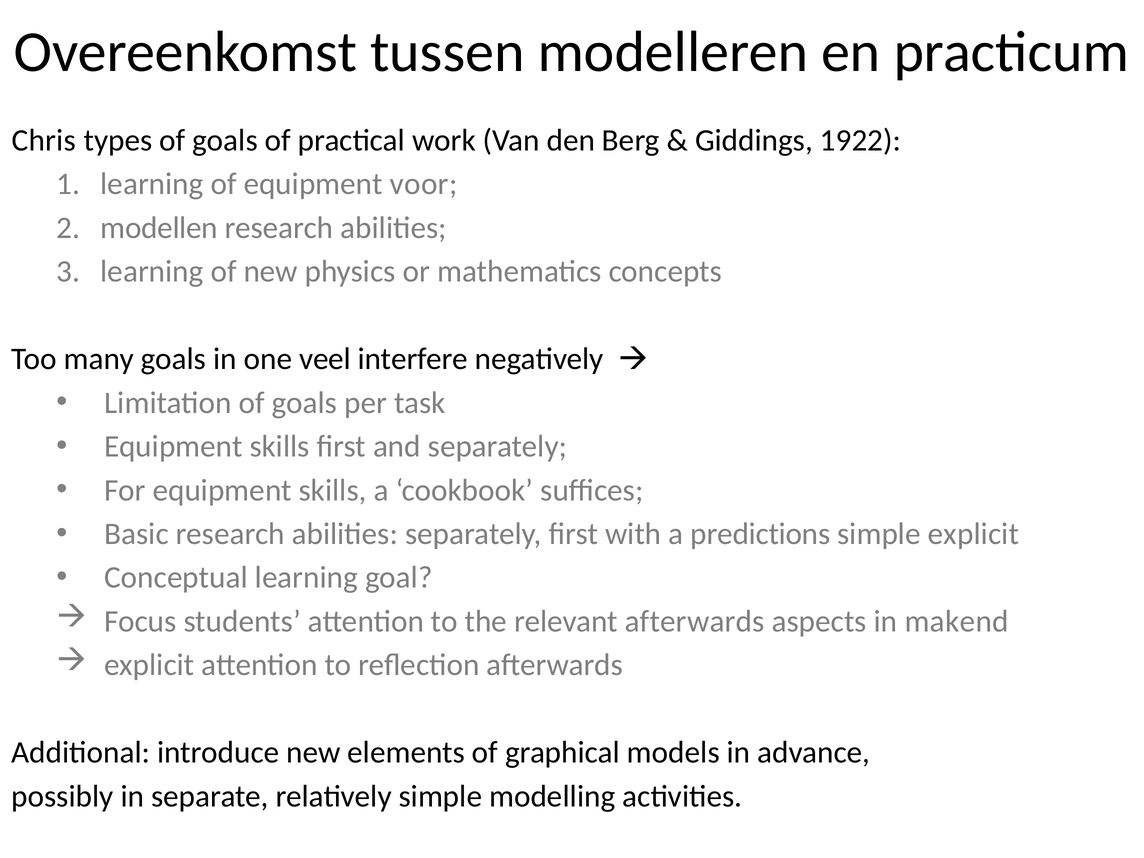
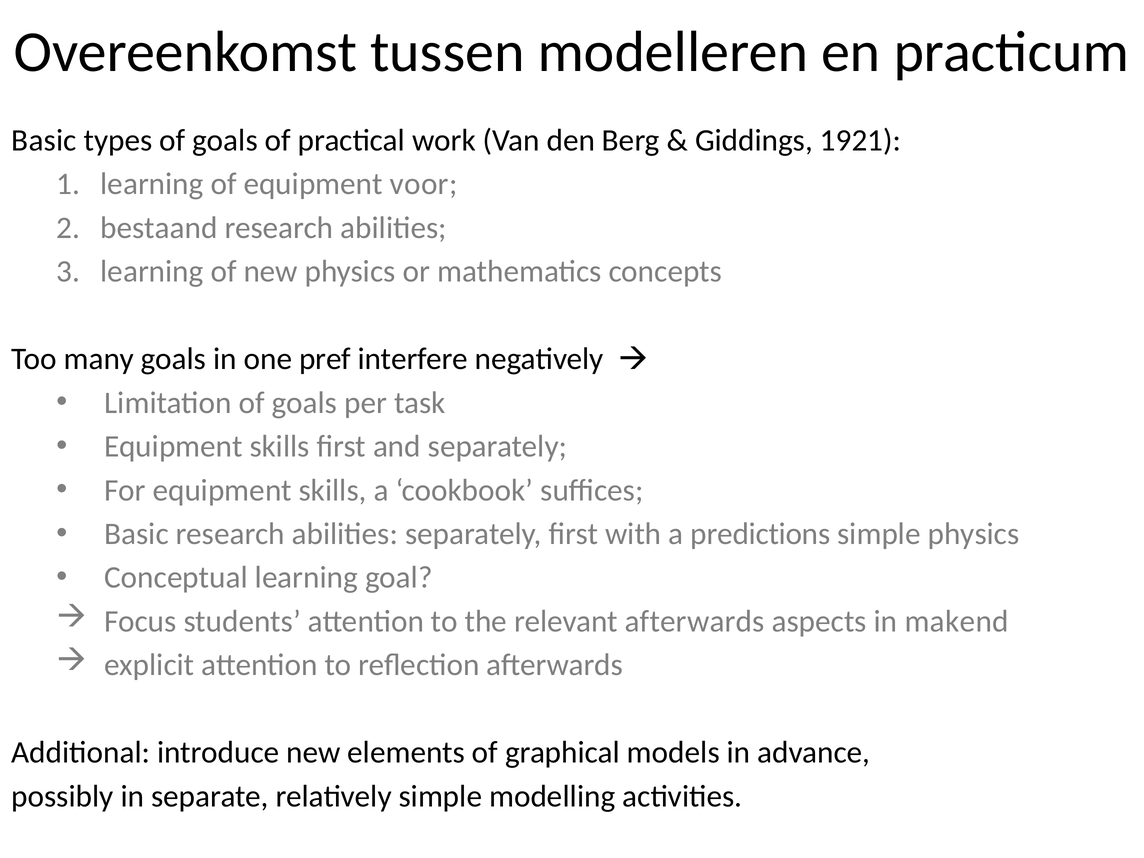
Chris at (44, 140): Chris -> Basic
1922: 1922 -> 1921
modellen: modellen -> bestaand
veel: veel -> pref
simple explicit: explicit -> physics
